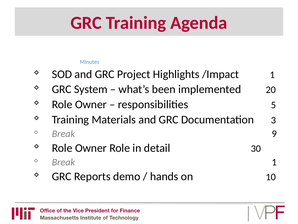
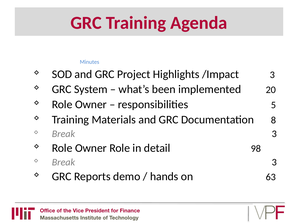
/Impact 1: 1 -> 3
3: 3 -> 8
9 at (274, 134): 9 -> 3
30: 30 -> 98
1 at (274, 162): 1 -> 3
10: 10 -> 63
